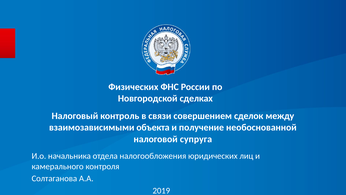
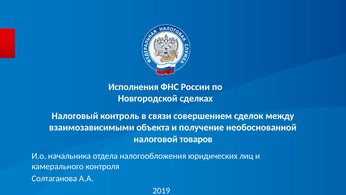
Физических: Физических -> Исполнения
супруга: супруга -> товаров
